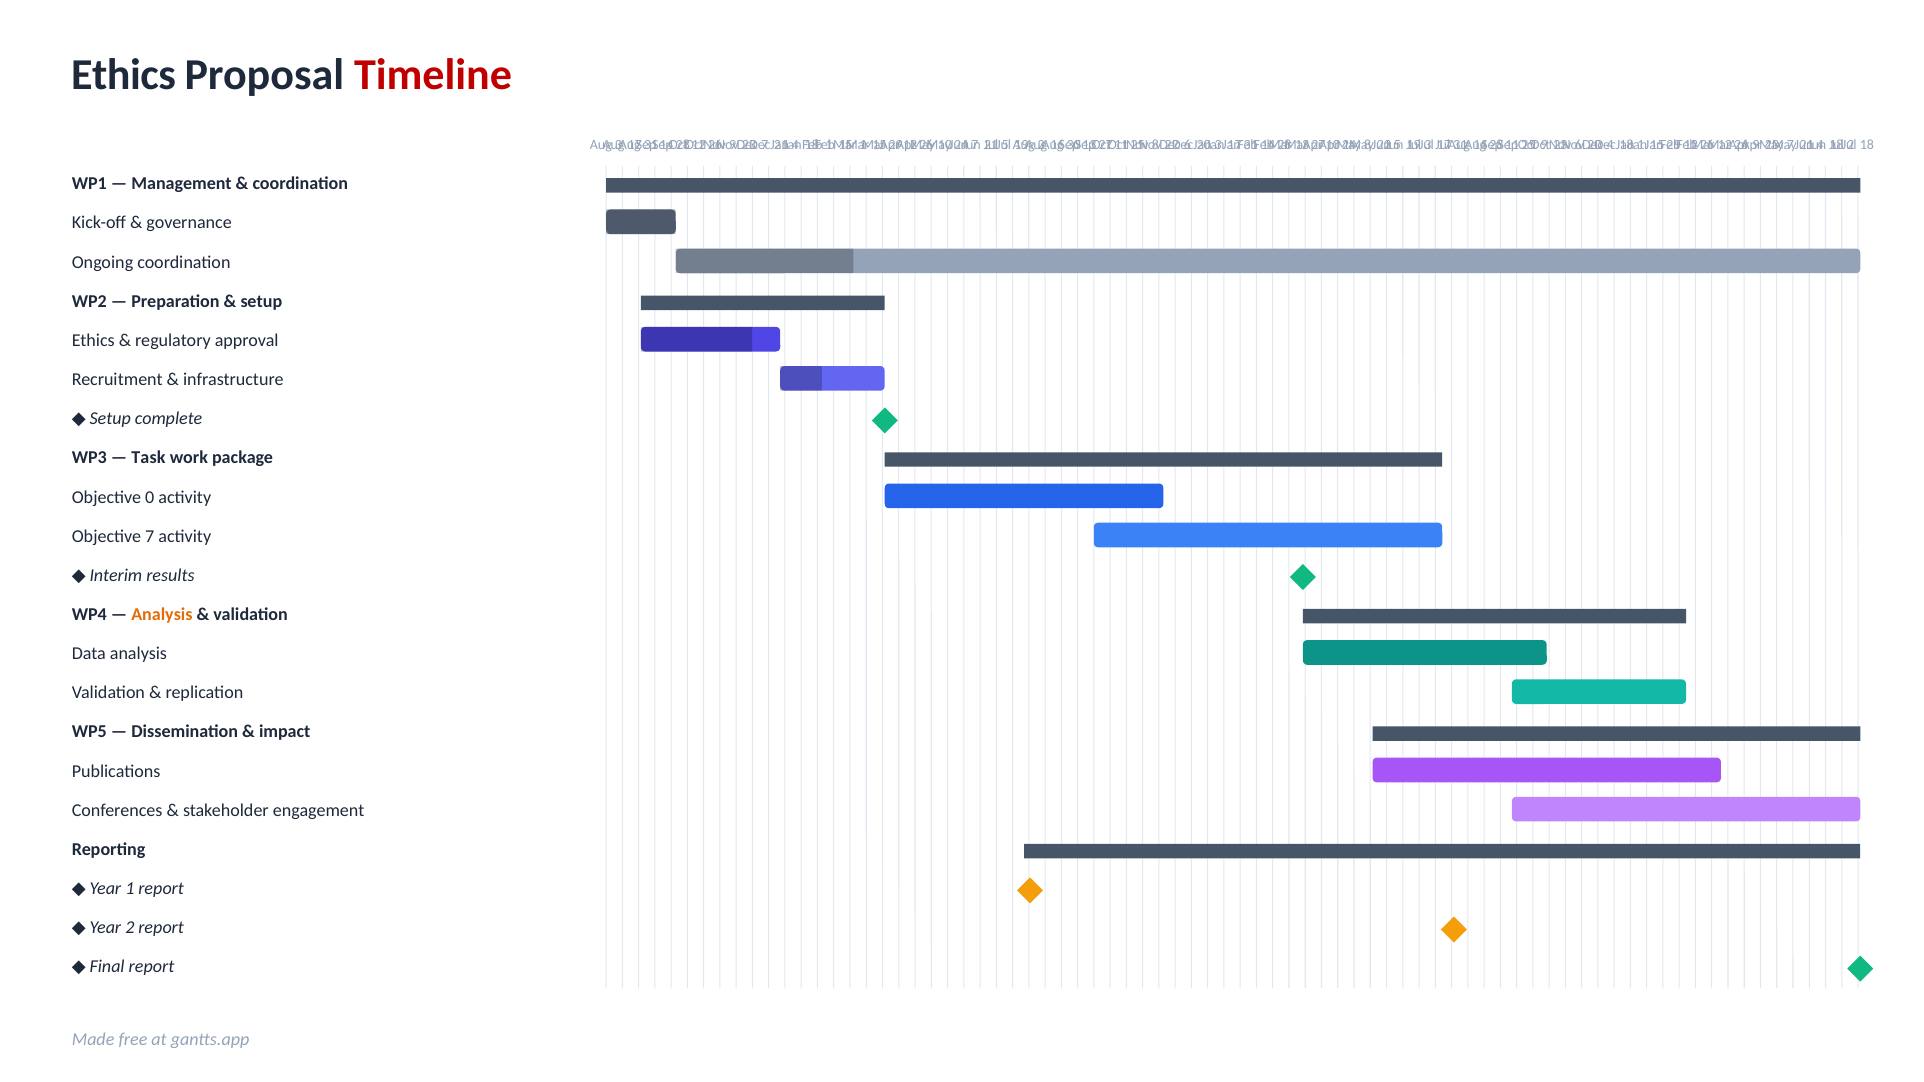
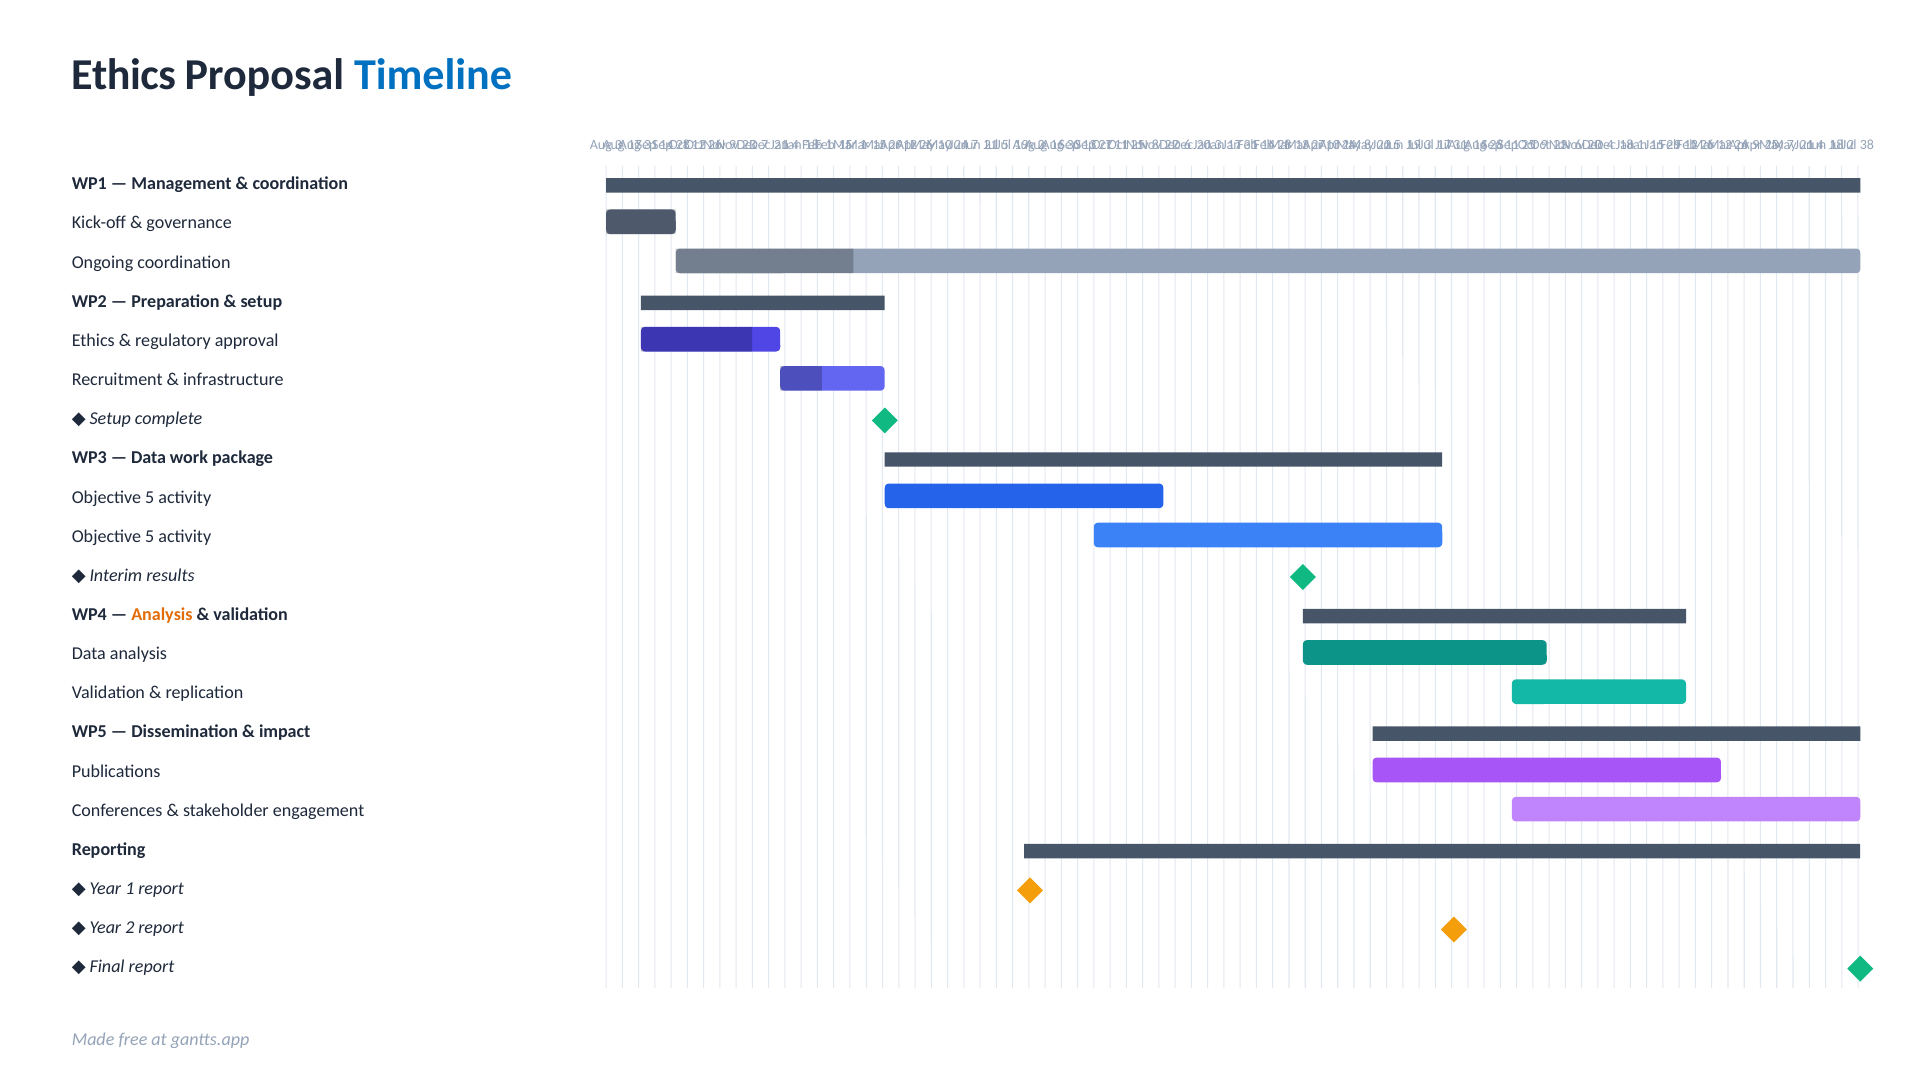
Timeline colour: red -> blue
18 at (1867, 145): 18 -> 38
Task at (148, 458): Task -> Data
0 at (150, 497): 0 -> 5
7 at (150, 536): 7 -> 5
